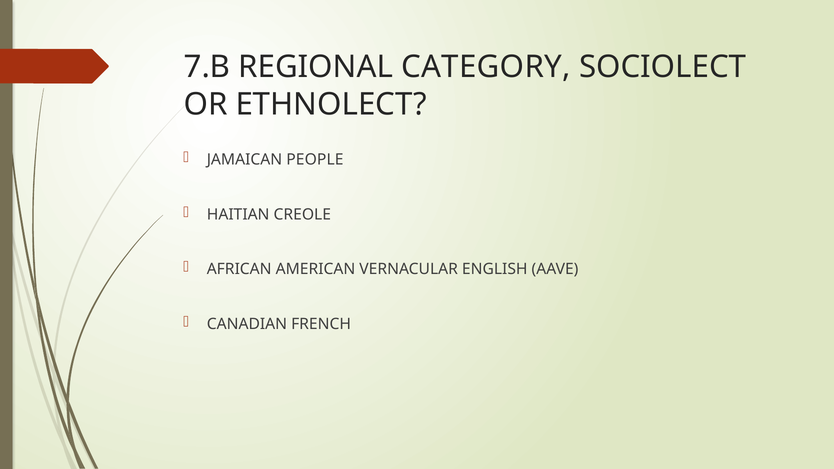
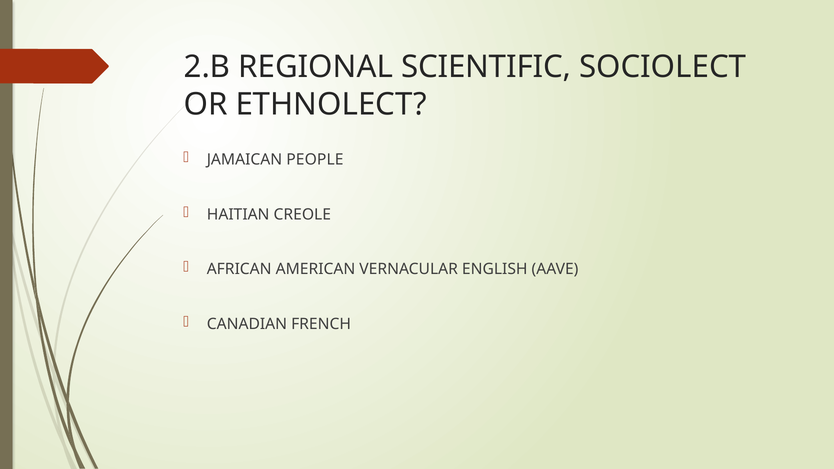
7.B: 7.B -> 2.B
CATEGORY: CATEGORY -> SCIENTIFIC
